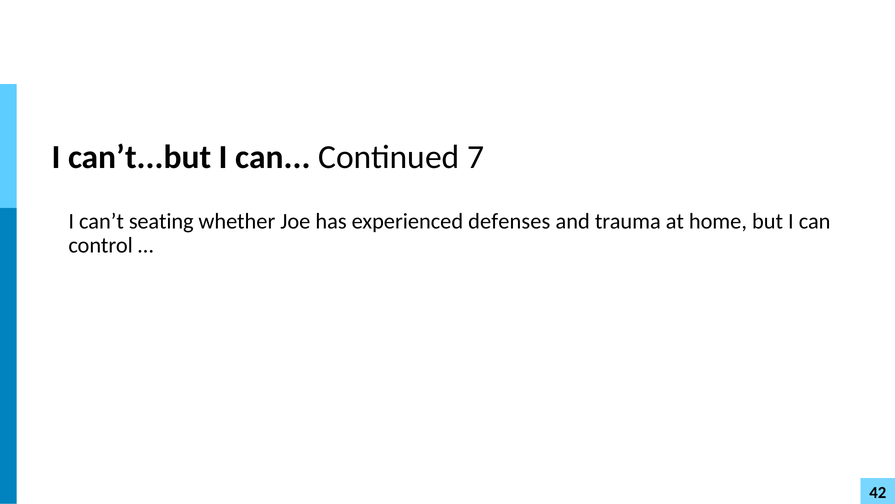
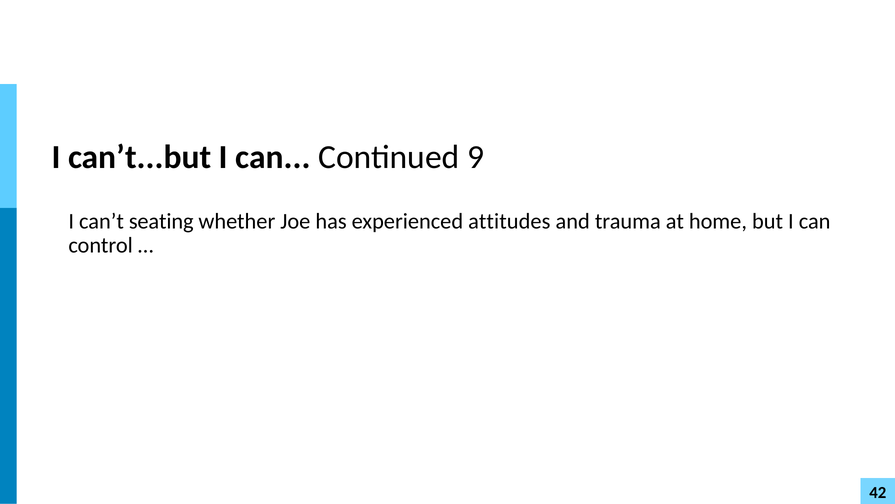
7: 7 -> 9
defenses: defenses -> attitudes
